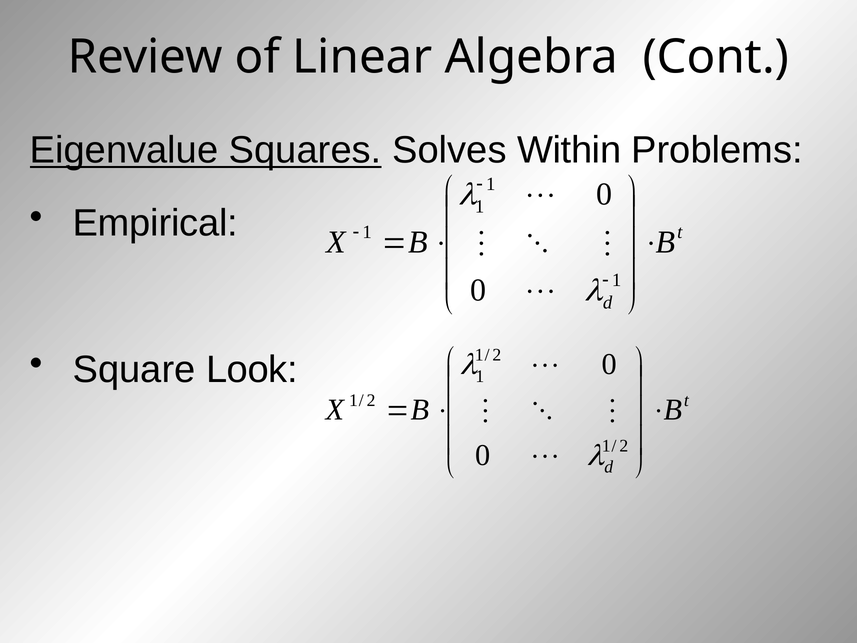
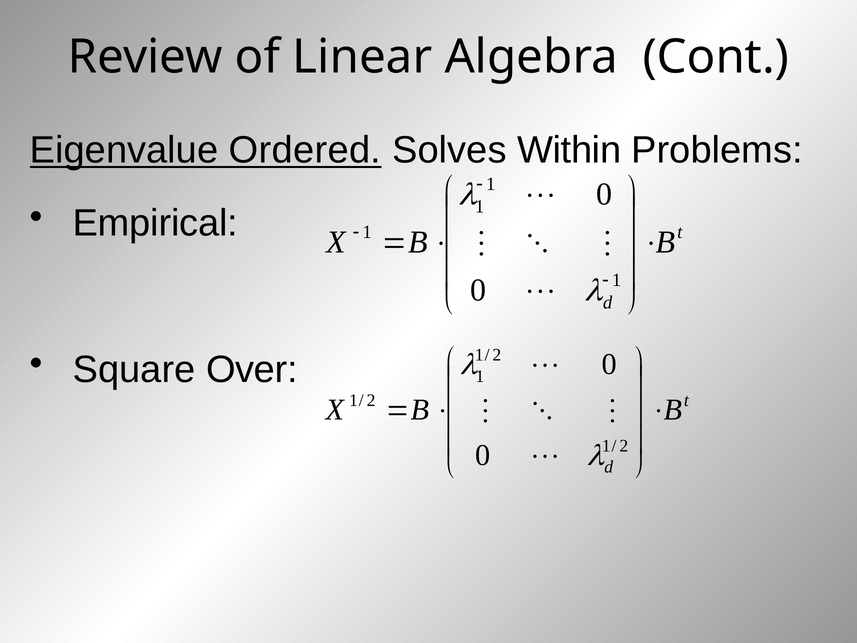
Squares: Squares -> Ordered
Look: Look -> Over
